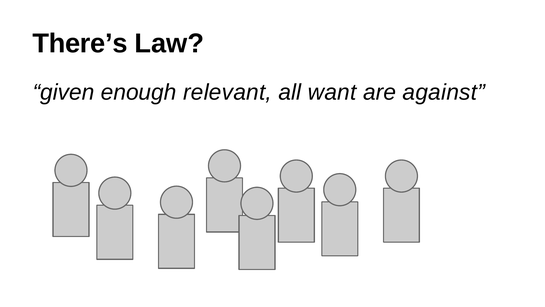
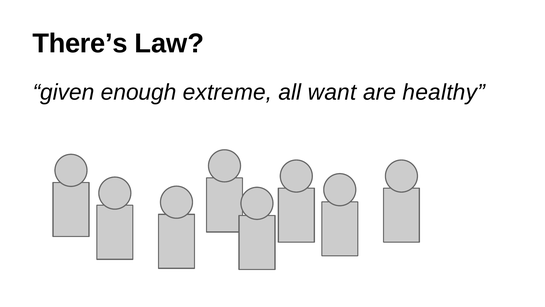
relevant: relevant -> extreme
against: against -> healthy
